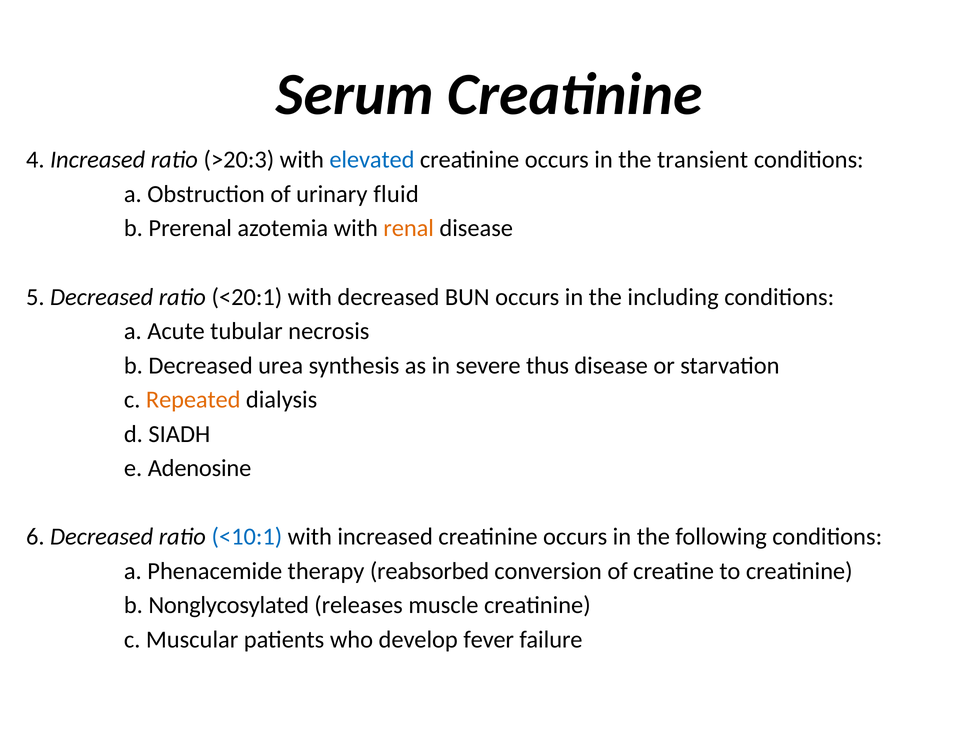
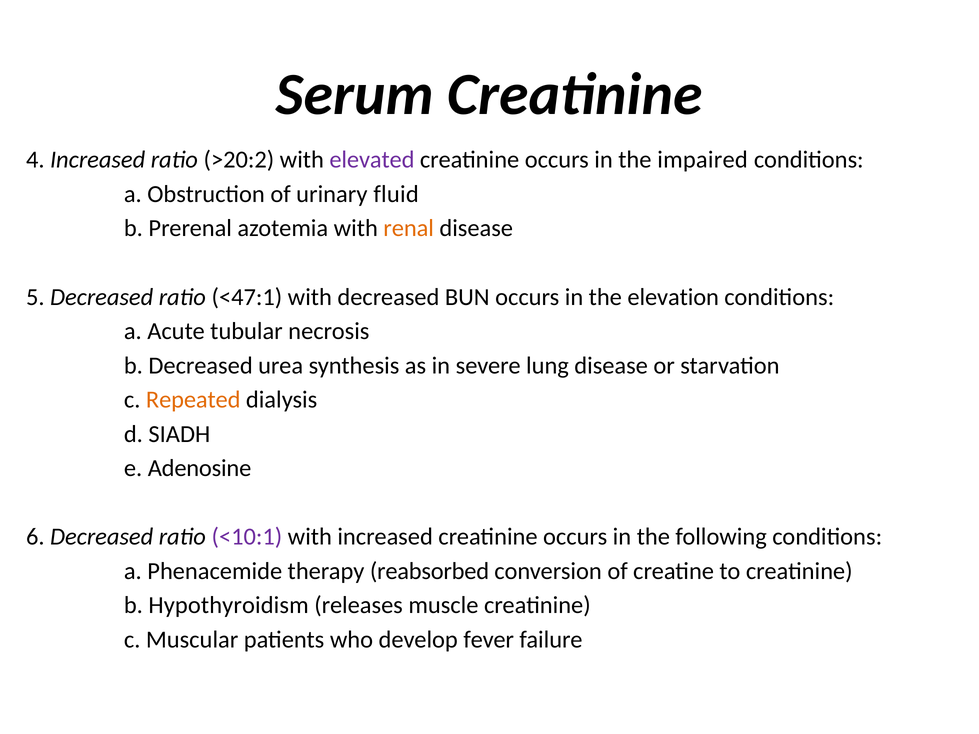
>20:3: >20:3 -> >20:2
elevated colour: blue -> purple
transient: transient -> impaired
<20:1: <20:1 -> <47:1
including: including -> elevation
thus: thus -> lung
<10:1 colour: blue -> purple
Nonglycosylated: Nonglycosylated -> Hypothyroidism
